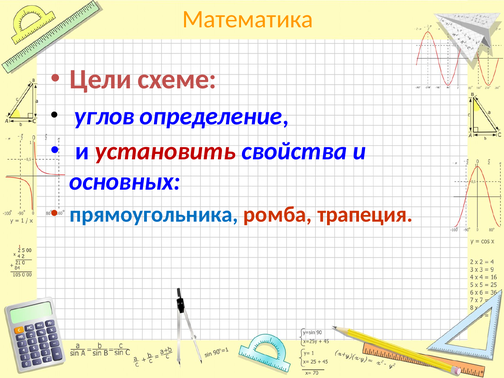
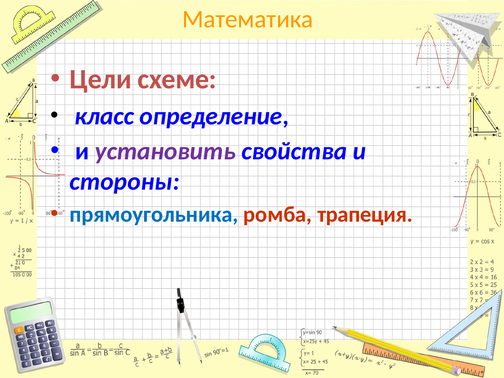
углов: углов -> класс
установить colour: red -> purple
основных: основных -> стороны
